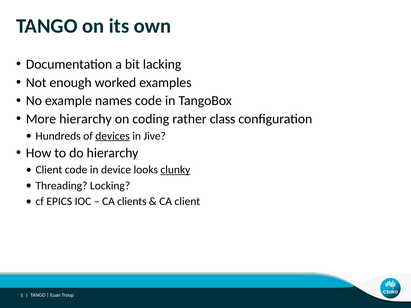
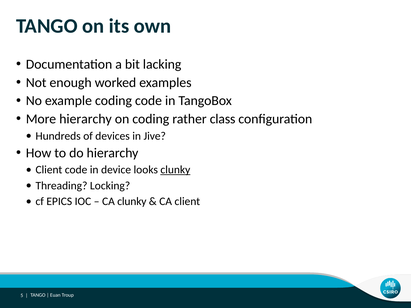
example names: names -> coding
devices underline: present -> none
CA clients: clients -> clunky
